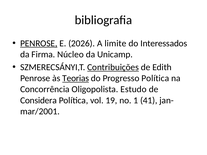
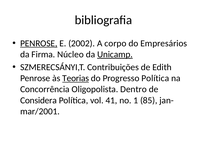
2026: 2026 -> 2002
limite: limite -> corpo
Interessados: Interessados -> Empresários
Unicamp underline: none -> present
Contribuições underline: present -> none
Estudo: Estudo -> Dentro
19: 19 -> 41
41: 41 -> 85
